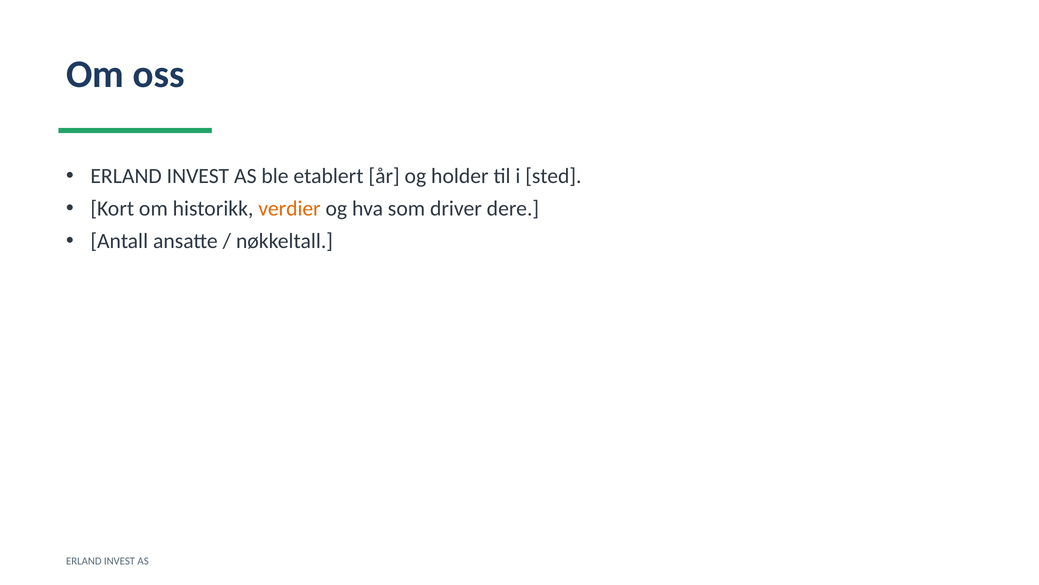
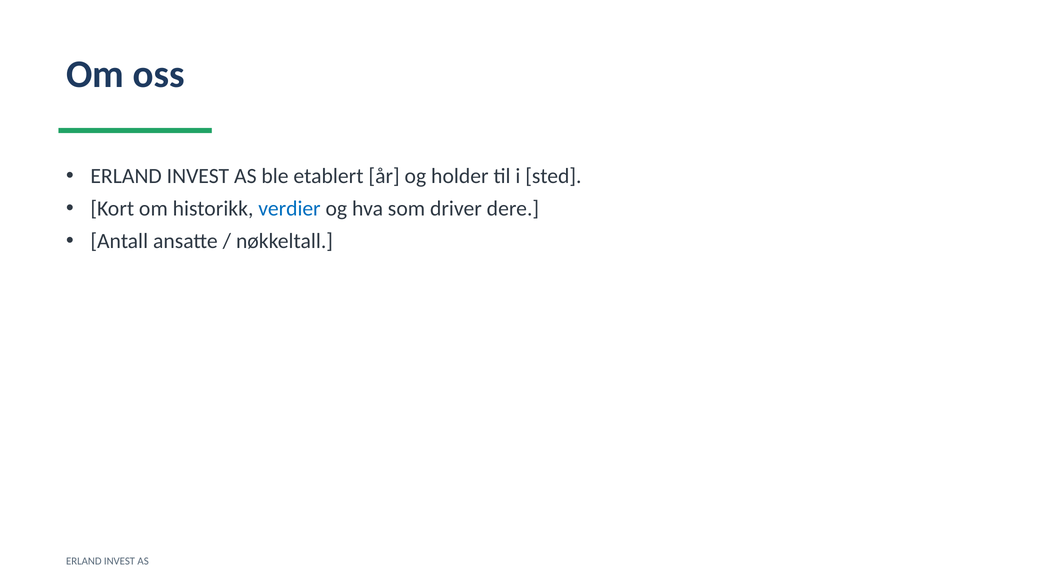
verdier colour: orange -> blue
